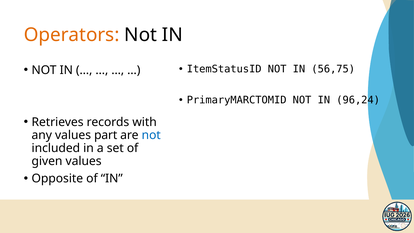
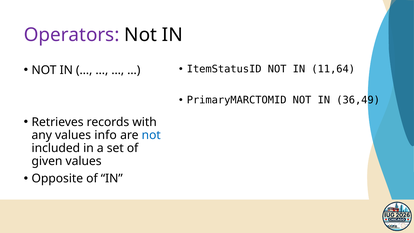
Operators colour: orange -> purple
56,75: 56,75 -> 11,64
96,24: 96,24 -> 36,49
part: part -> info
